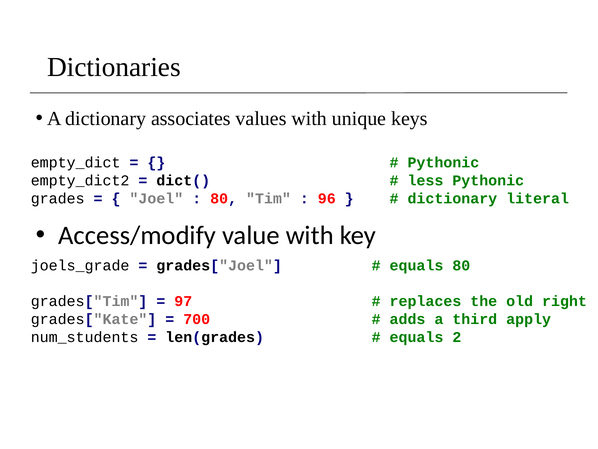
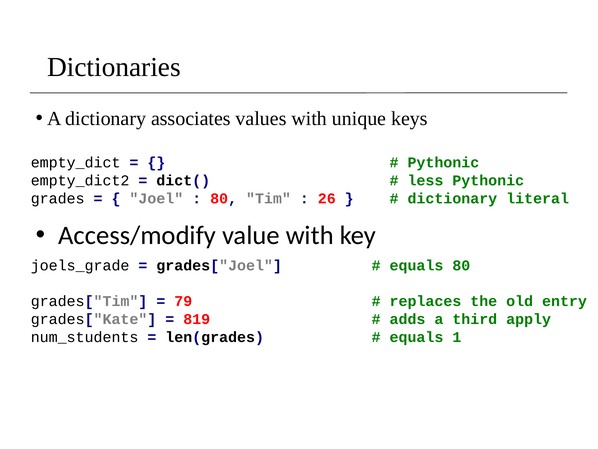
96: 96 -> 26
97: 97 -> 79
right: right -> entry
700: 700 -> 819
2: 2 -> 1
